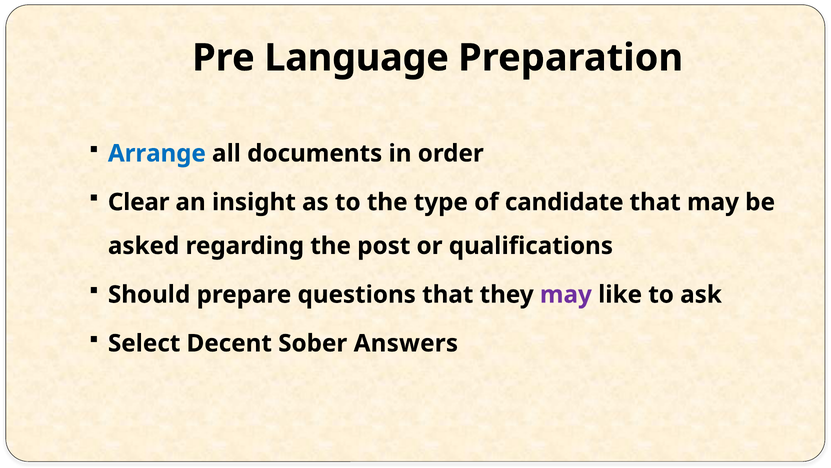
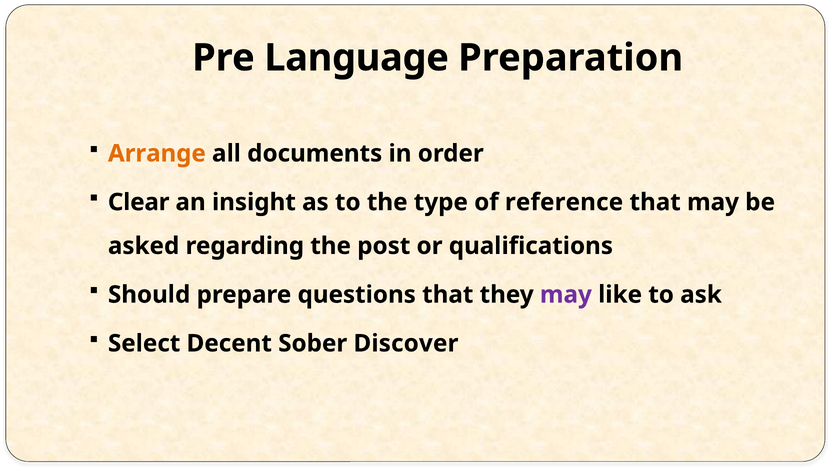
Arrange colour: blue -> orange
candidate: candidate -> reference
Answers: Answers -> Discover
